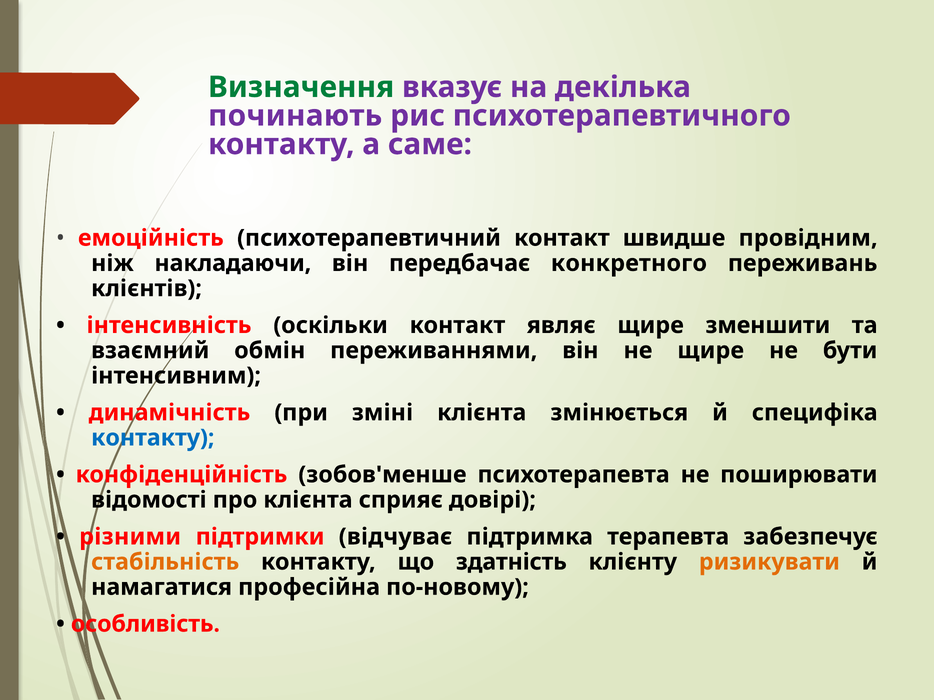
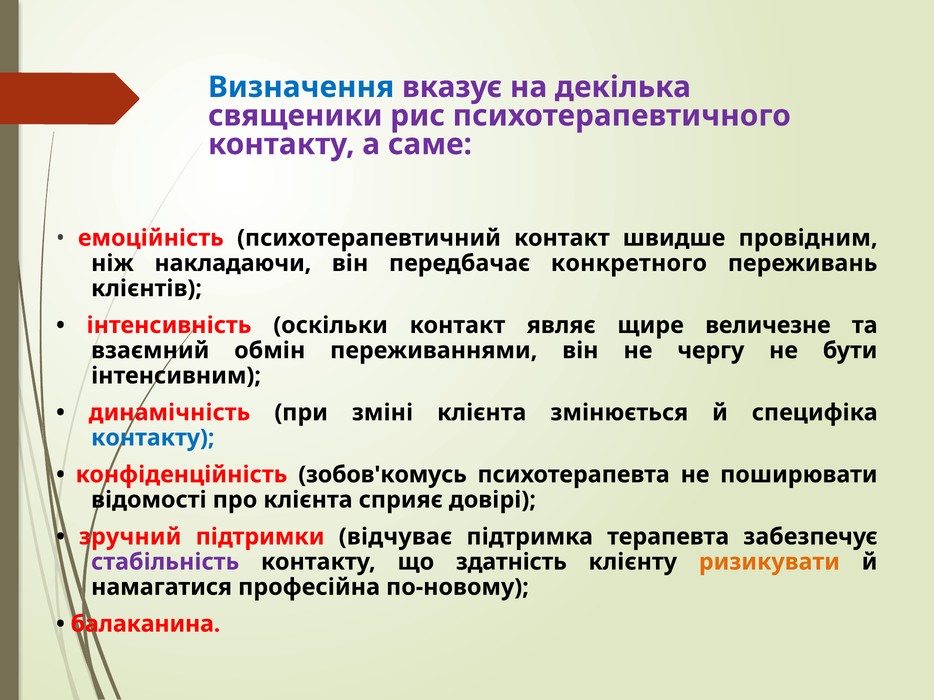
Визначення colour: green -> blue
починають: починають -> священики
зменшити: зменшити -> величезне
не щире: щире -> чергу
зобов'менше: зобов'менше -> зобов'комусь
різними: різними -> зручний
стабільність colour: orange -> purple
особливість: особливість -> балаканина
